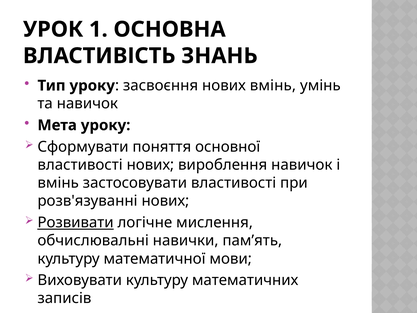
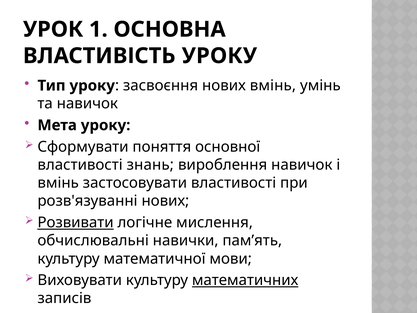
ВЛАСТИВІСТЬ ЗНАНЬ: ЗНАНЬ -> УРОКУ
властивості нових: нових -> знань
математичних underline: none -> present
